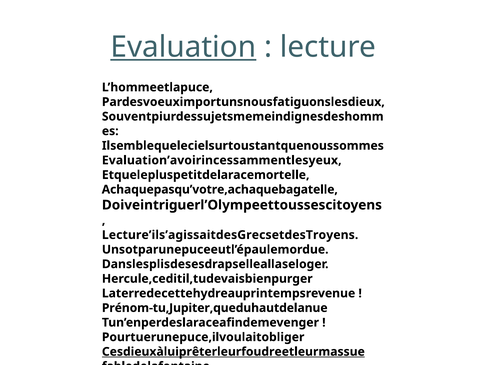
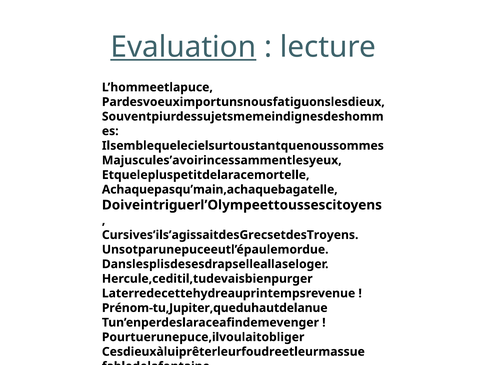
Evaluation’avoirincessammentlesyeux: Evaluation’avoirincessammentlesyeux -> Majuscules’avoirincessammentlesyeux
Achaquepasqu’votre,achaquebagatelle: Achaquepasqu’votre,achaquebagatelle -> Achaquepasqu’main,achaquebagatelle
Lecture’ils’agissaitdesGrecsetdesTroyens: Lecture’ils’agissaitdesGrecsetdesTroyens -> Cursives’ils’agissaitdesGrecsetdesTroyens
Cesdieuxàluiprêterleurfoudreetleurmassue underline: present -> none
